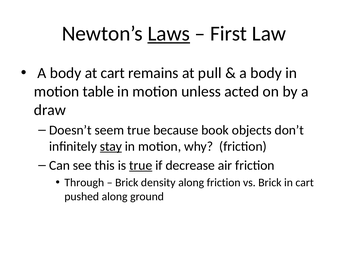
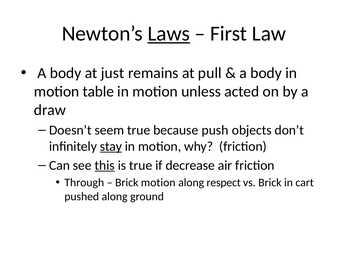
at cart: cart -> just
book: book -> push
this underline: none -> present
true at (141, 165) underline: present -> none
Brick density: density -> motion
along friction: friction -> respect
